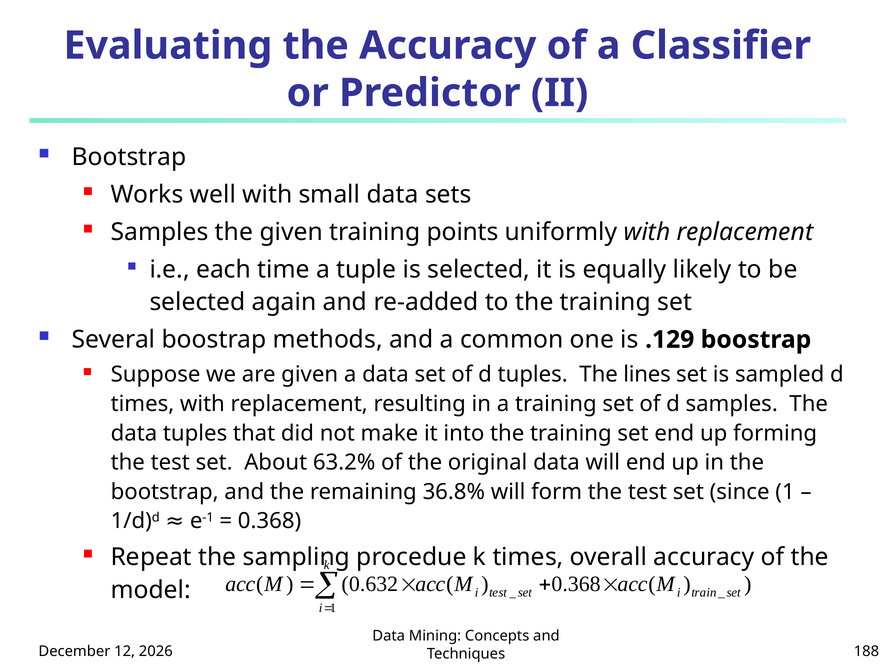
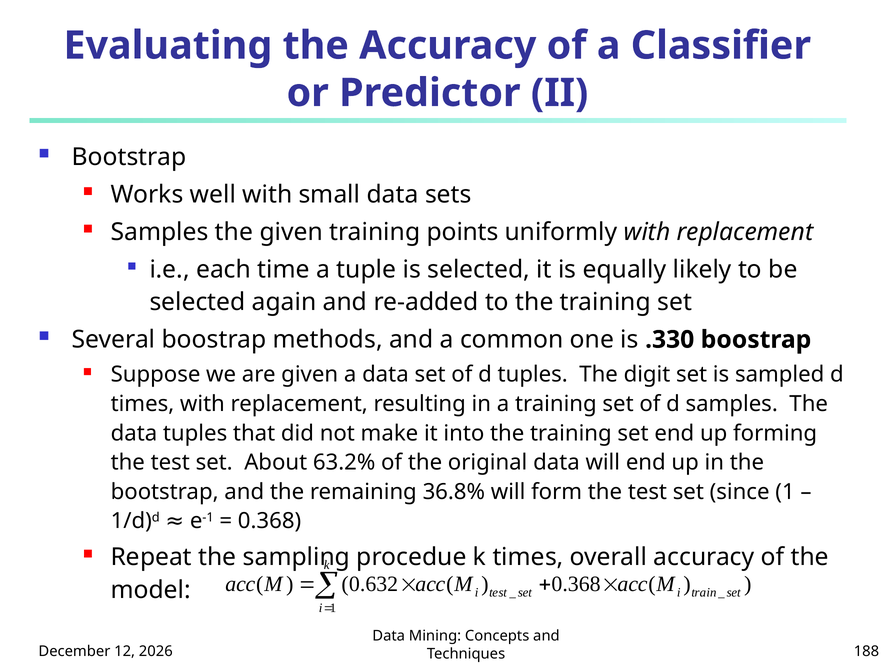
.129: .129 -> .330
lines: lines -> digit
